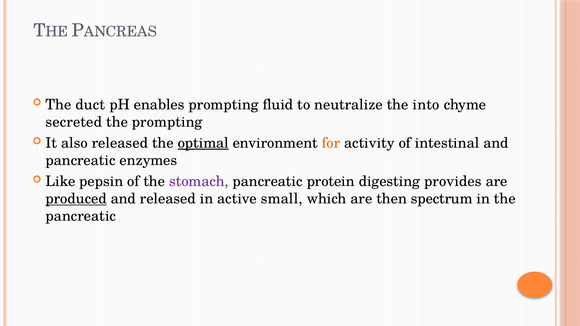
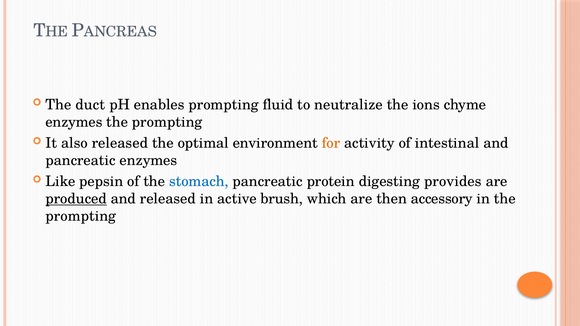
into: into -> ions
secreted at (74, 122): secreted -> enzymes
optimal underline: present -> none
stomach colour: purple -> blue
small: small -> brush
spectrum: spectrum -> accessory
pancreatic at (81, 216): pancreatic -> prompting
